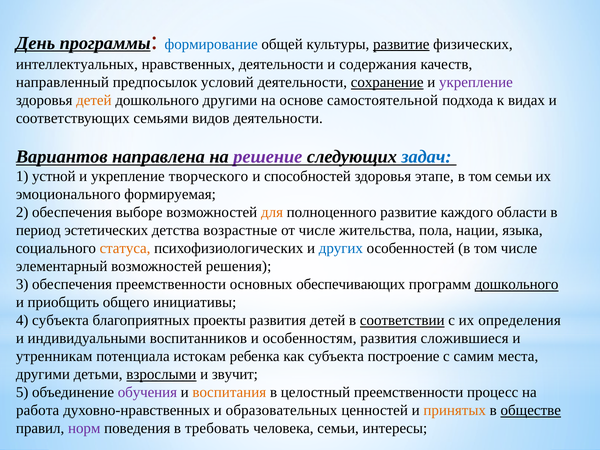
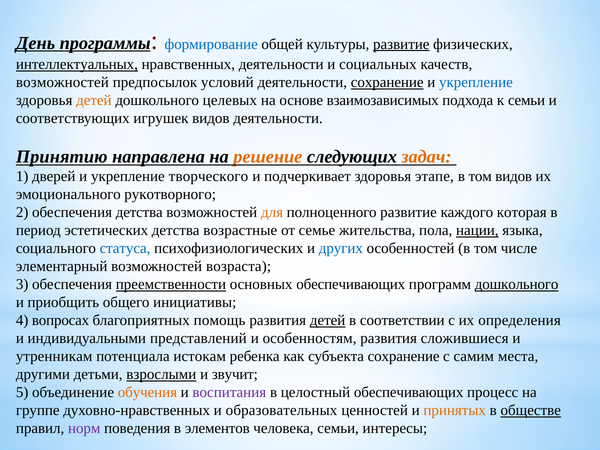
интеллектуальных underline: none -> present
содержания: содержания -> социальных
направленный at (62, 82): направленный -> возможностей
укрепление at (476, 82) colour: purple -> blue
дошкольного другими: другими -> целевых
самостоятельной: самостоятельной -> взаимозависимых
к видах: видах -> семьи
семьями: семьями -> игрушек
Вариантов: Вариантов -> Принятию
решение colour: purple -> orange
задач colour: blue -> orange
устной: устной -> дверей
способностей: способностей -> подчеркивает
том семьи: семьи -> видов
формируемая: формируемая -> рукотворного
обеспечения выборе: выборе -> детства
области: области -> которая
от числе: числе -> семье
нации underline: none -> present
статуса colour: orange -> blue
решения: решения -> возраста
преемственности at (171, 284) underline: none -> present
4 субъекта: субъекта -> вопросах
проекты: проекты -> помощь
детей at (328, 320) underline: none -> present
соответствии underline: present -> none
воспитанников: воспитанников -> представлений
субъекта построение: построение -> сохранение
обучения colour: purple -> orange
воспитания colour: orange -> purple
целостный преемственности: преемственности -> обеспечивающих
работа: работа -> группе
требовать: требовать -> элементов
